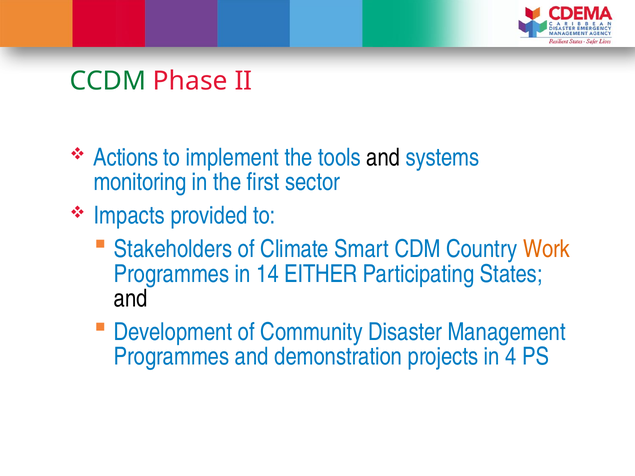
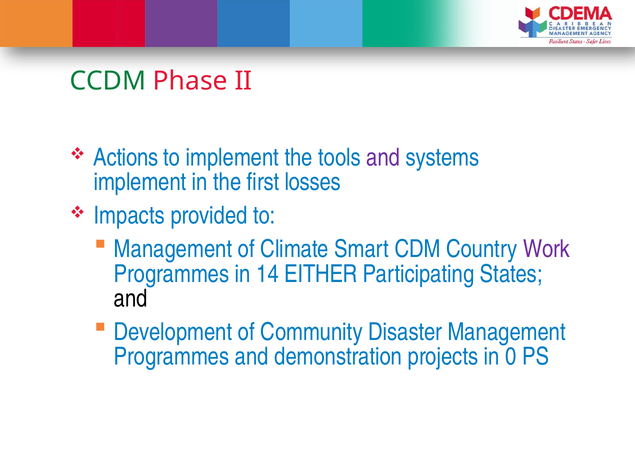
and at (383, 158) colour: black -> purple
monitoring at (140, 182): monitoring -> implement
sector: sector -> losses
Stakeholders at (173, 249): Stakeholders -> Management
Work colour: orange -> purple
4: 4 -> 0
